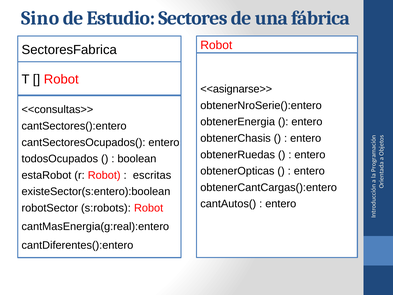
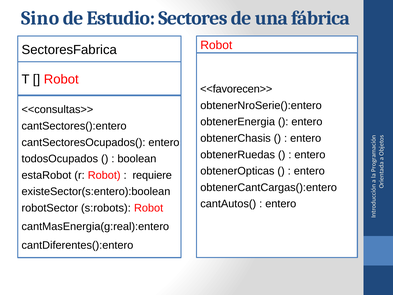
<<asignarse>>: <<asignarse>> -> <<favorecen>>
escritas: escritas -> requiere
